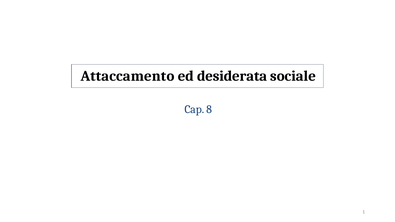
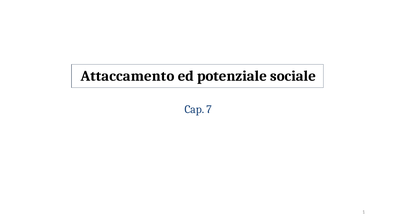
desiderata: desiderata -> potenziale
8: 8 -> 7
